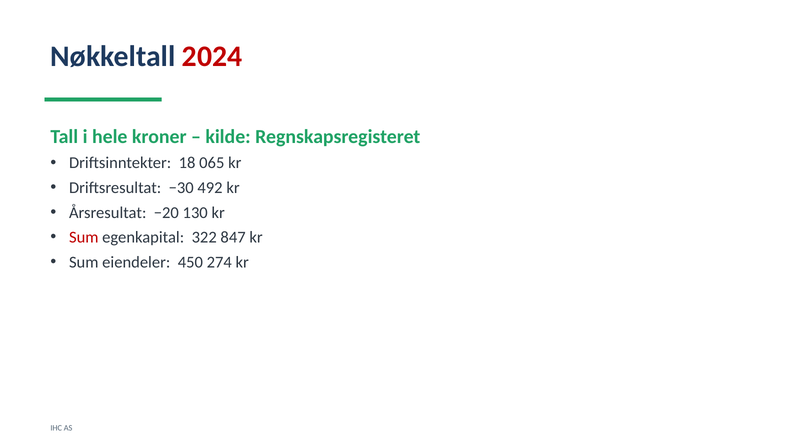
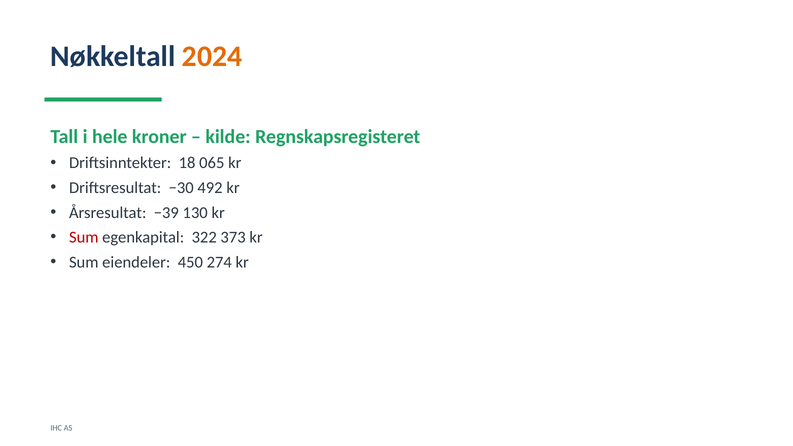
2024 colour: red -> orange
−20: −20 -> −39
847: 847 -> 373
